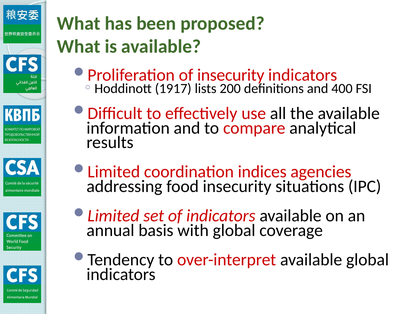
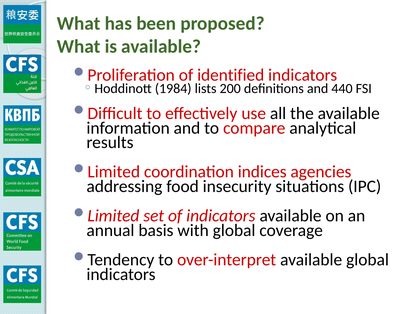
of insecurity: insecurity -> identified
1917: 1917 -> 1984
400: 400 -> 440
